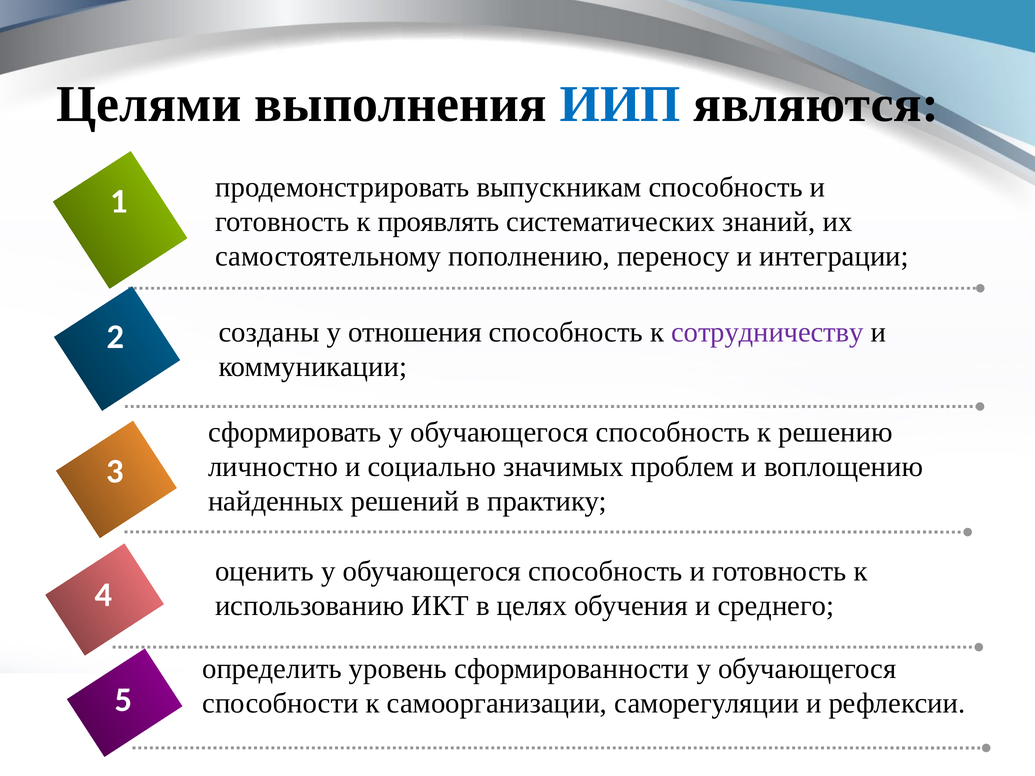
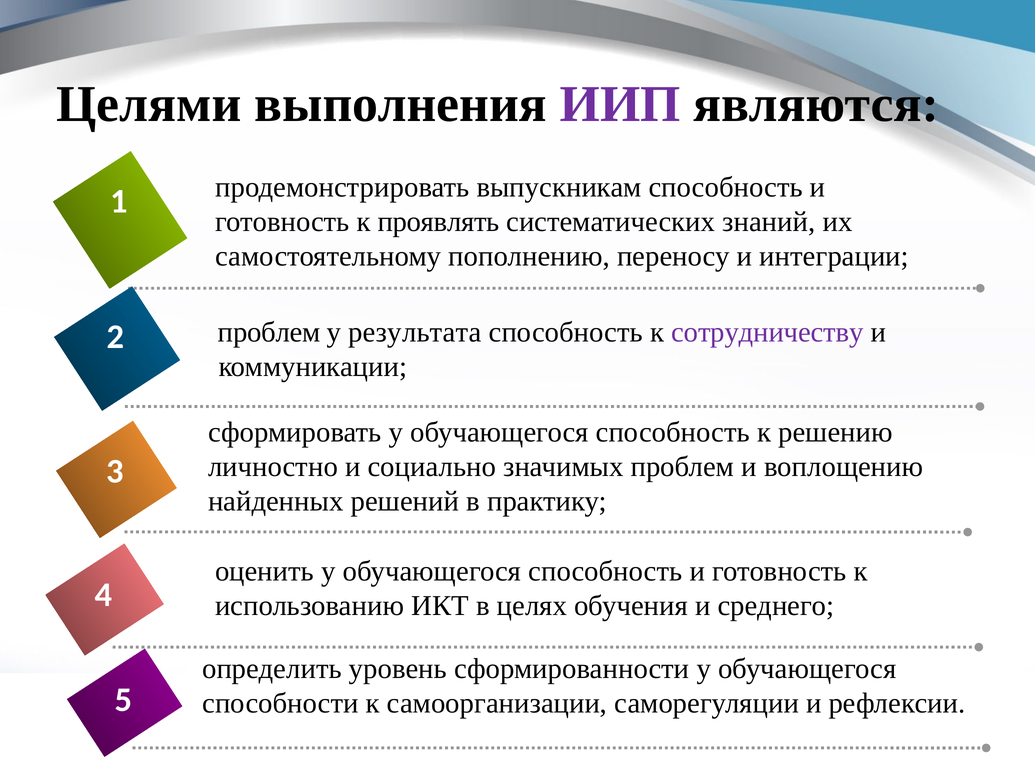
ИИП colour: blue -> purple
созданы at (269, 333): созданы -> проблем
отношения: отношения -> результата
